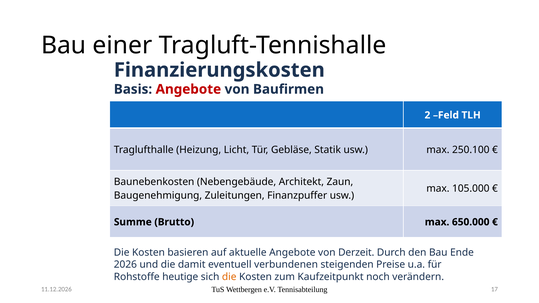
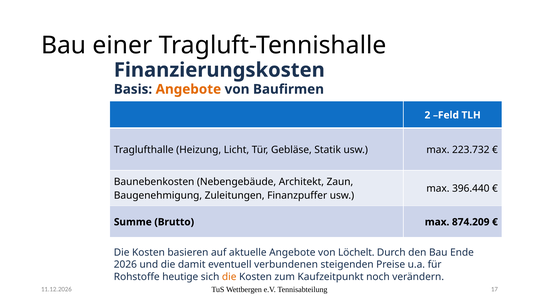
Angebote at (188, 89) colour: red -> orange
250.100: 250.100 -> 223.732
105.000: 105.000 -> 396.440
650.000: 650.000 -> 874.209
Derzeit: Derzeit -> Löchelt
